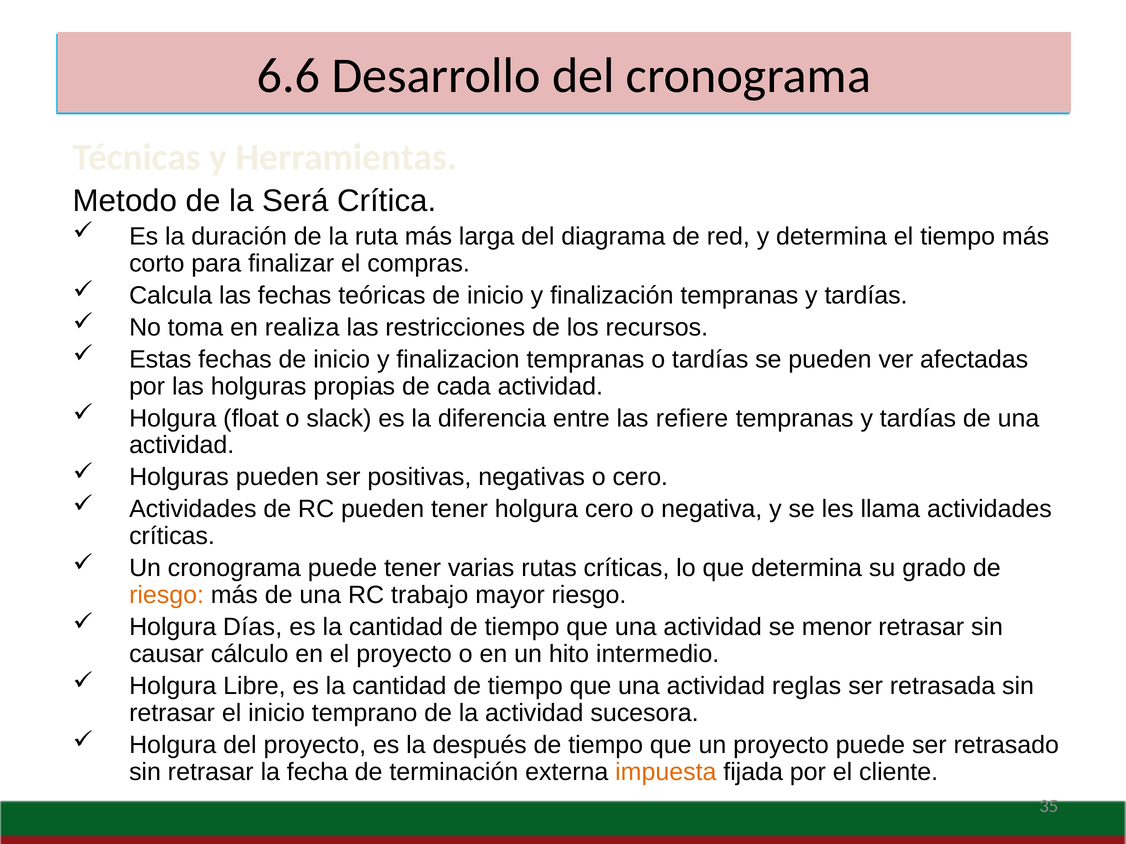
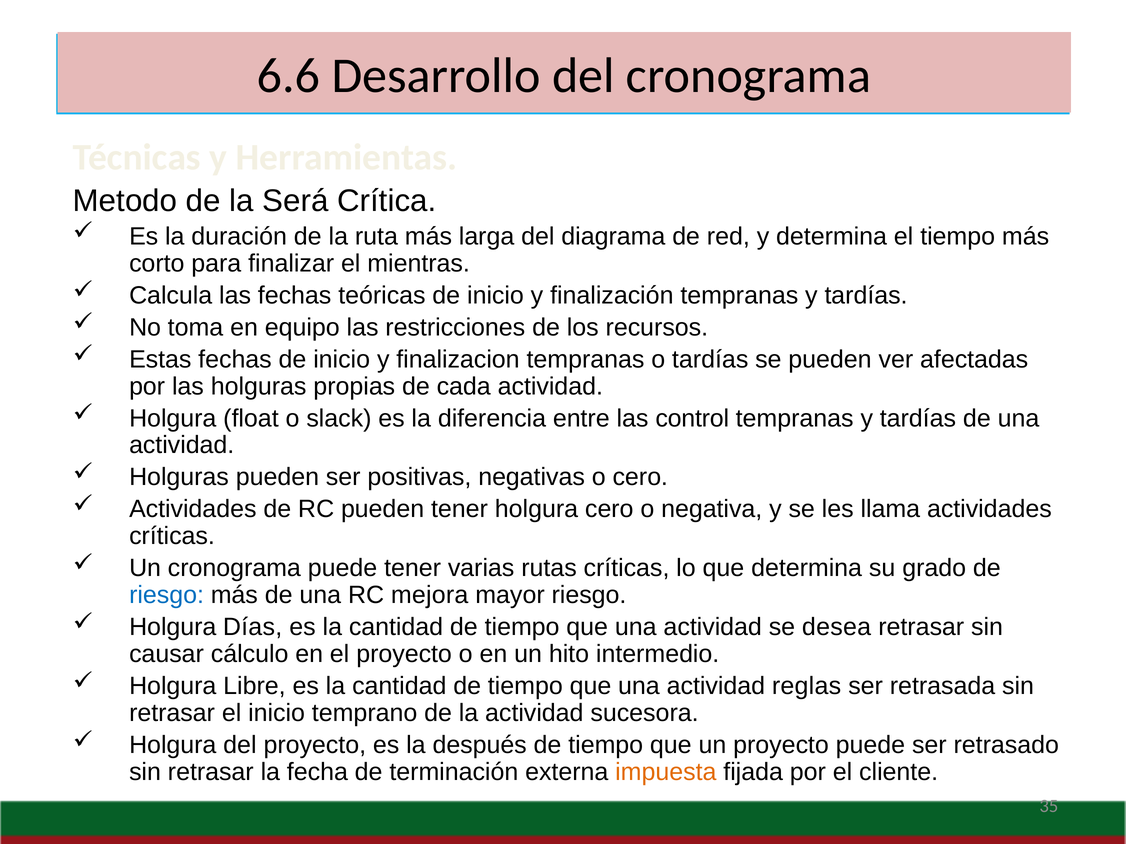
compras: compras -> mientras
realiza: realiza -> equipo
refiere: refiere -> control
riesgo at (167, 596) colour: orange -> blue
trabajo: trabajo -> mejora
menor: menor -> desea
